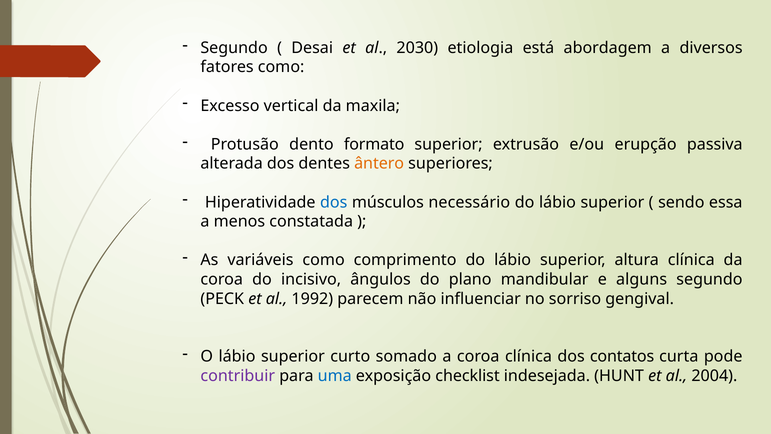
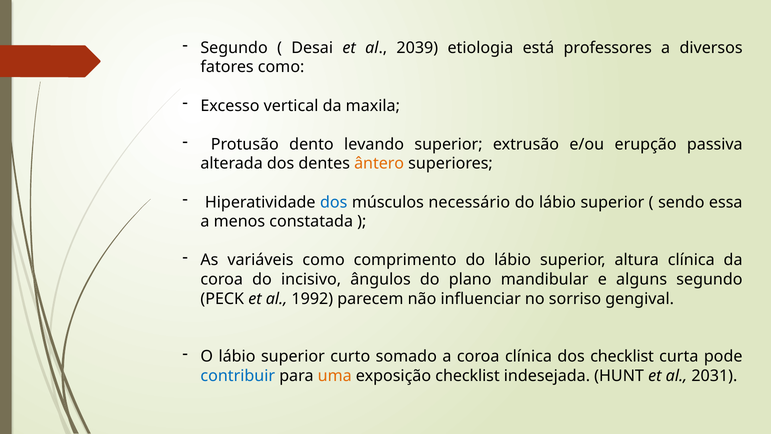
2030: 2030 -> 2039
abordagem: abordagem -> professores
formato: formato -> levando
dos contatos: contatos -> checklist
contribuir colour: purple -> blue
uma colour: blue -> orange
2004: 2004 -> 2031
